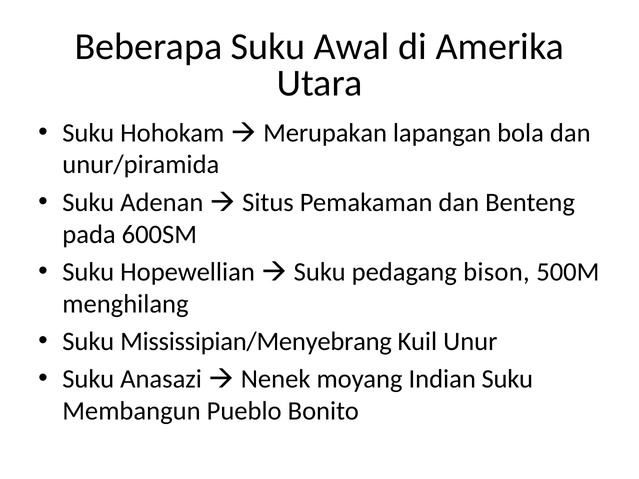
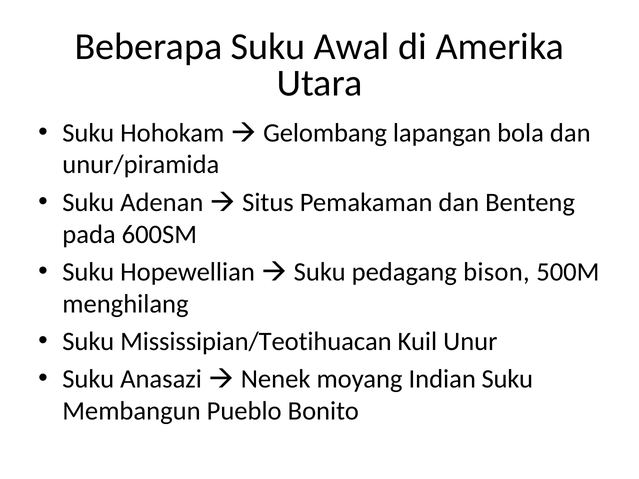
Merupakan: Merupakan -> Gelombang
Mississipian/Menyebrang: Mississipian/Menyebrang -> Mississipian/Teotihuacan
